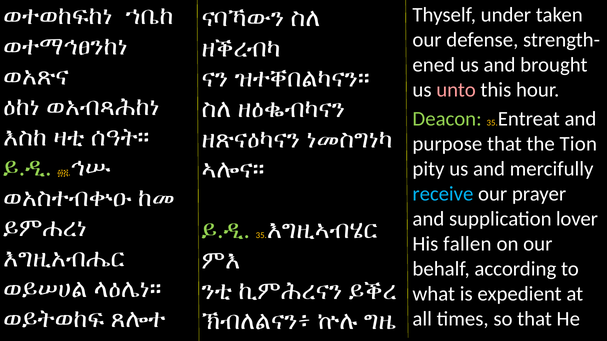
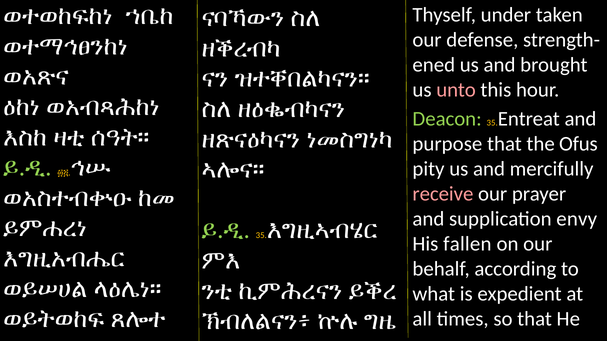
Tion: Tion -> Ofus
receive colour: light blue -> pink
lover: lover -> envy
